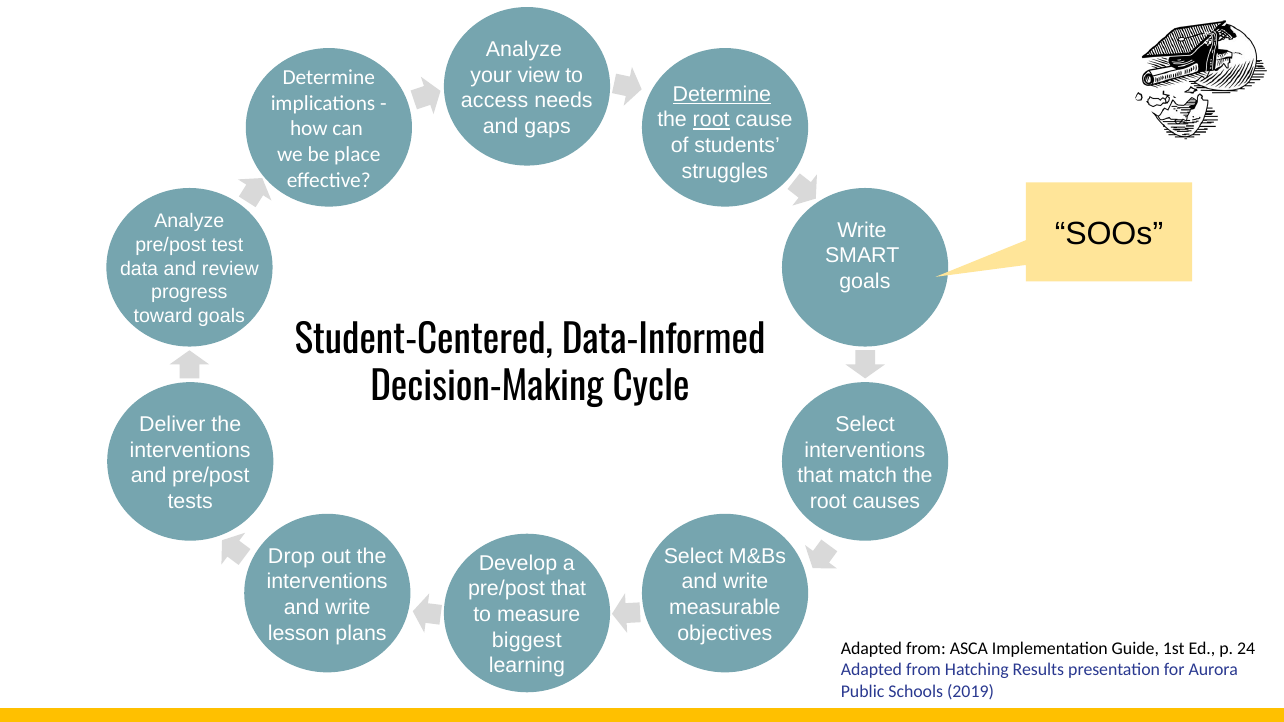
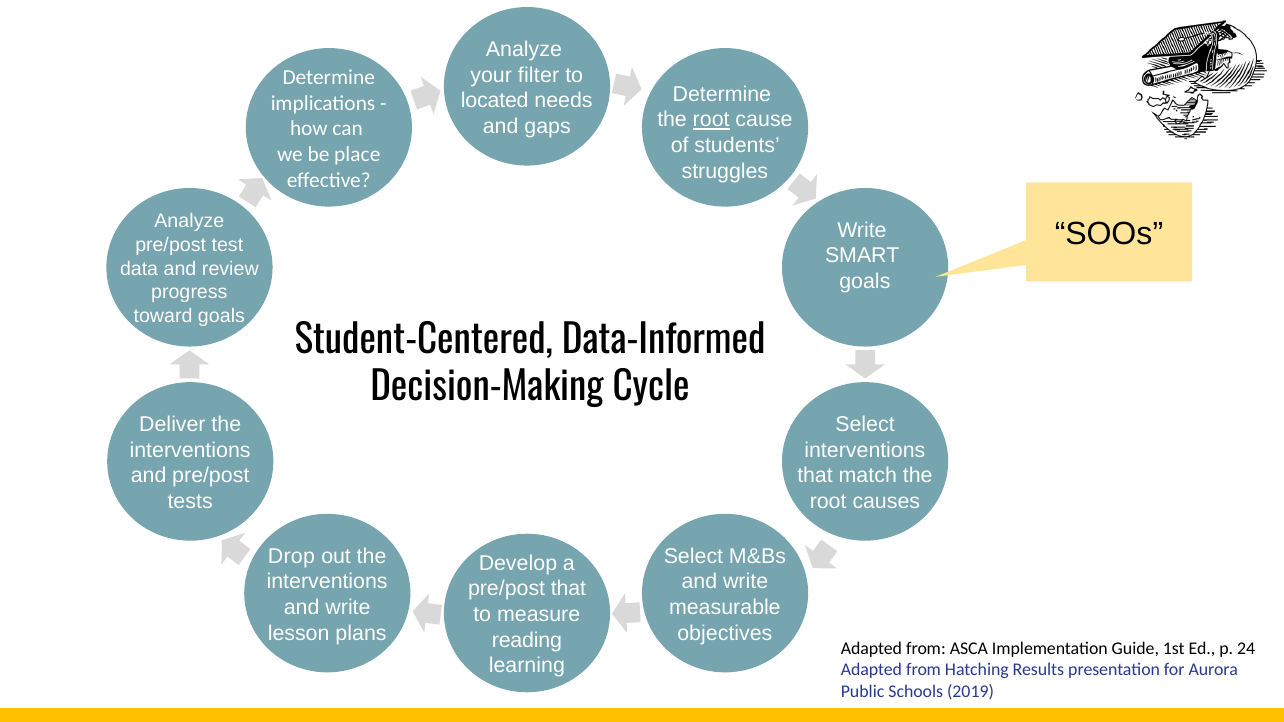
view: view -> filter
Determine at (722, 94) underline: present -> none
access: access -> located
biggest: biggest -> reading
